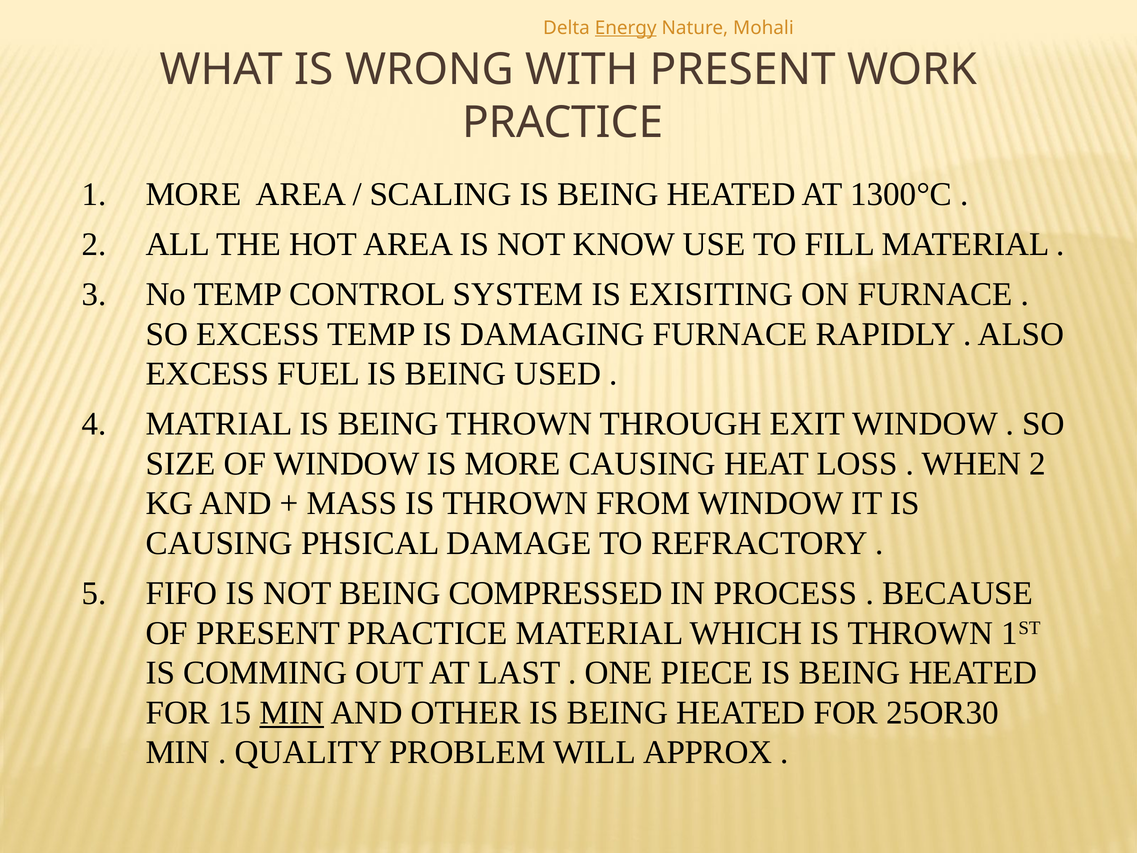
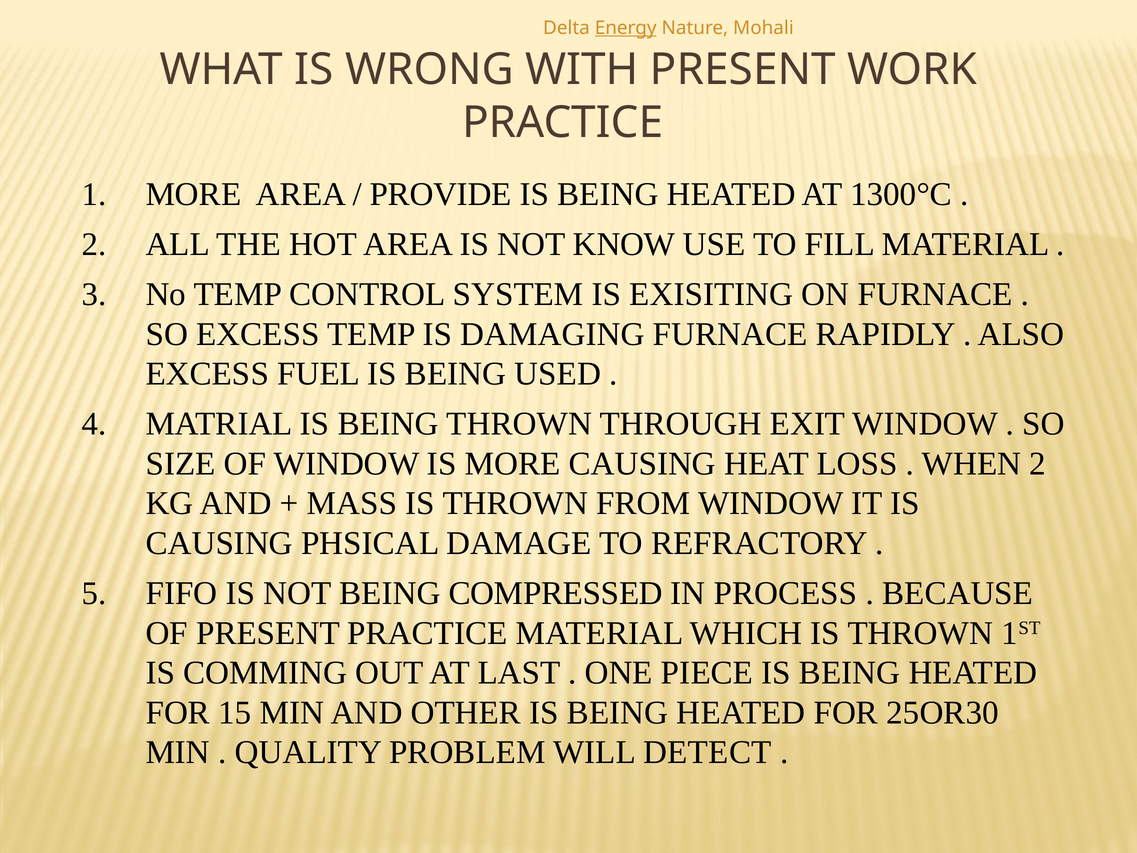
SCALING: SCALING -> PROVIDE
MIN at (292, 712) underline: present -> none
APPROX: APPROX -> DETECT
